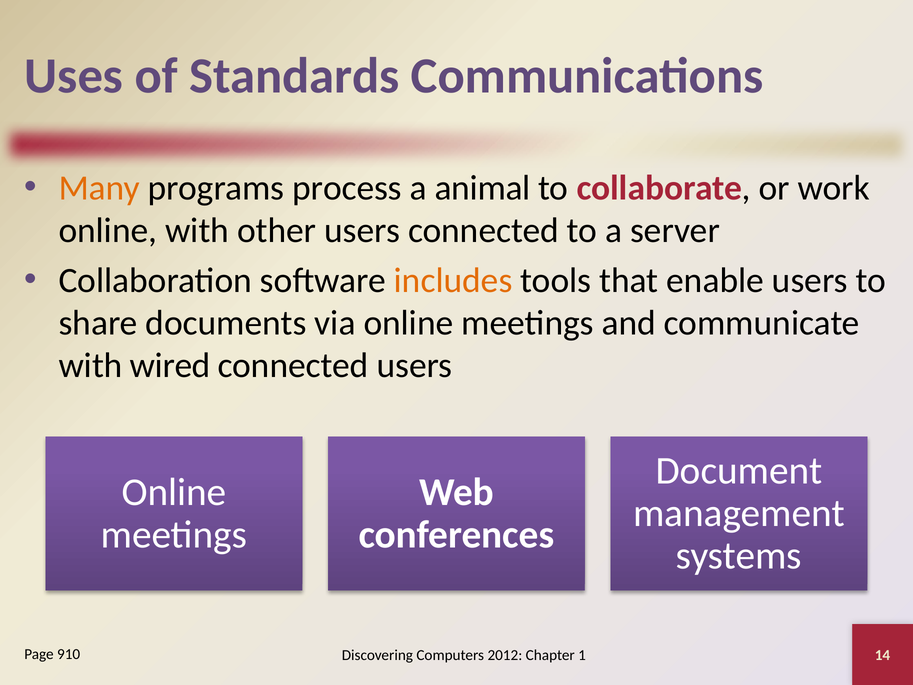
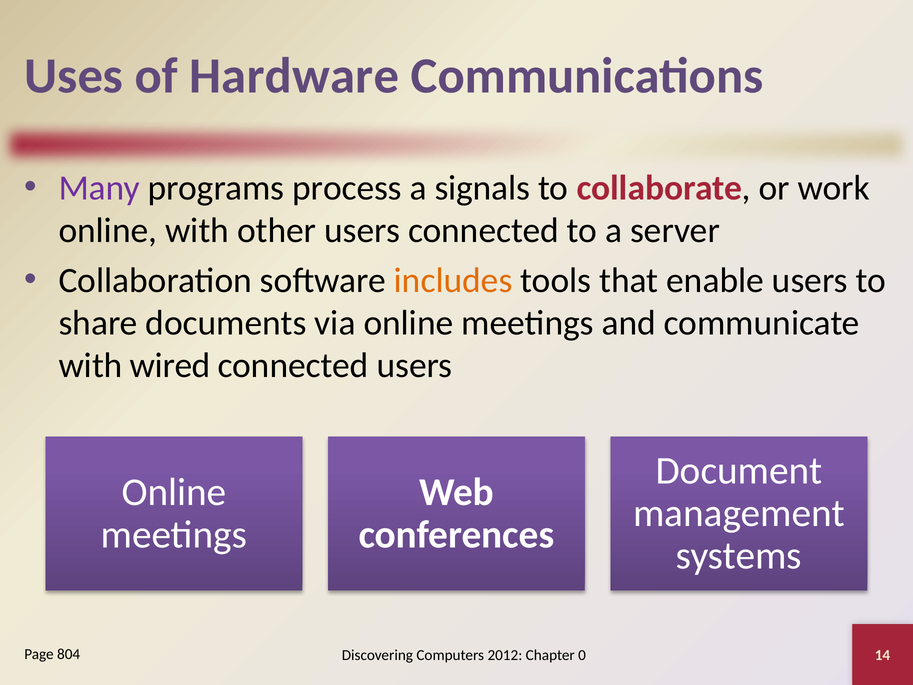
Standards: Standards -> Hardware
Many colour: orange -> purple
animal: animal -> signals
910: 910 -> 804
1: 1 -> 0
